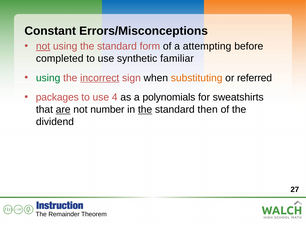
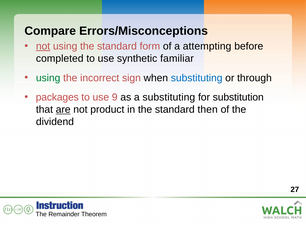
Constant: Constant -> Compare
incorrect underline: present -> none
substituting at (197, 78) colour: orange -> blue
referred: referred -> through
4: 4 -> 9
a polynomials: polynomials -> substituting
sweatshirts: sweatshirts -> substitution
number: number -> product
the at (145, 109) underline: present -> none
